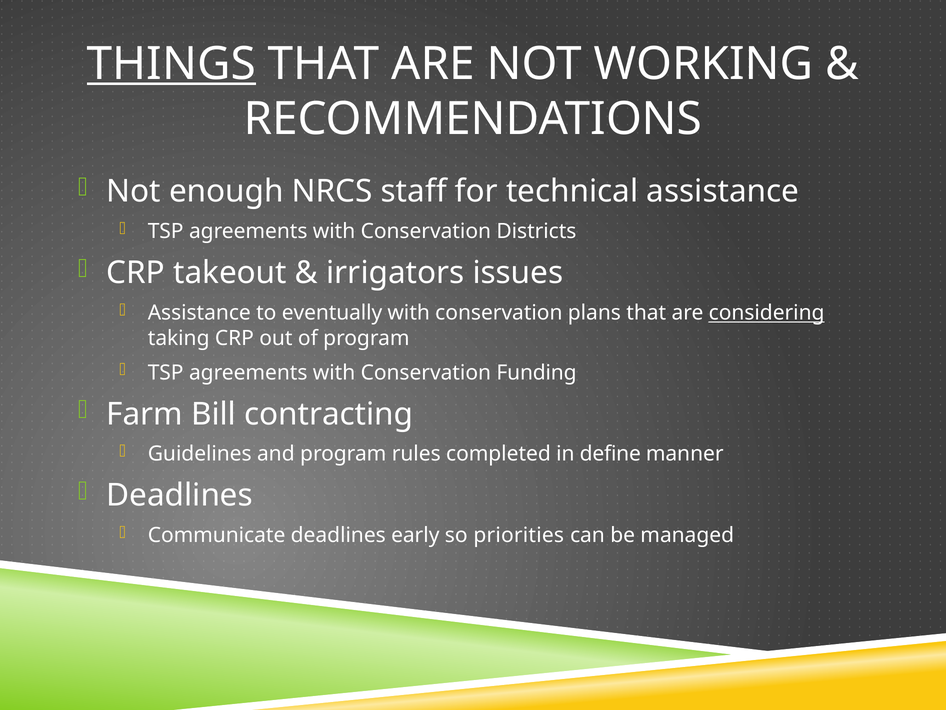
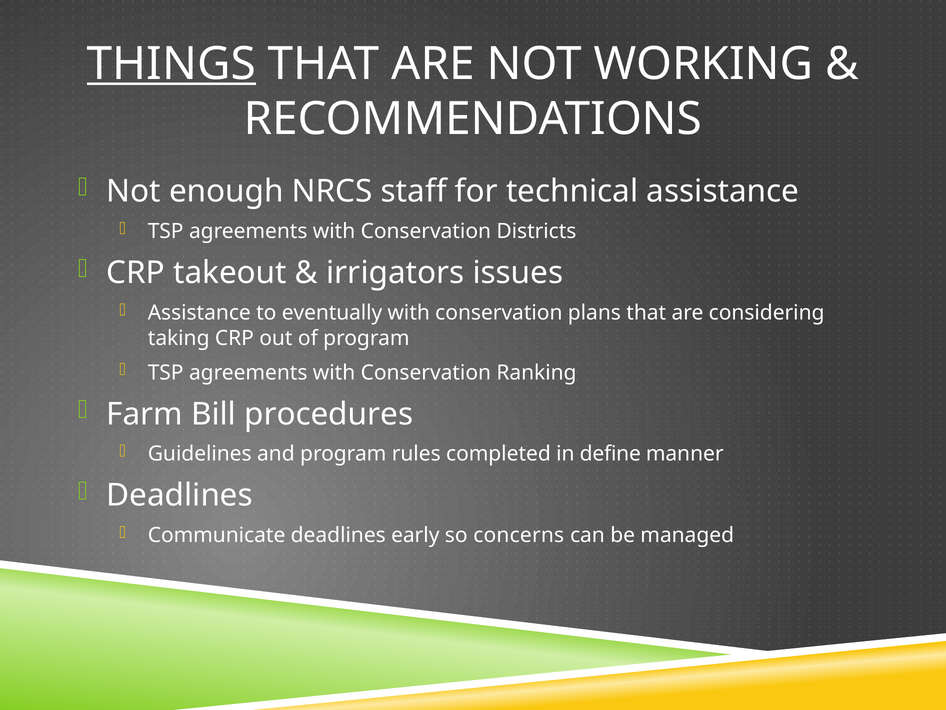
considering underline: present -> none
Funding: Funding -> Ranking
contracting: contracting -> procedures
priorities: priorities -> concerns
